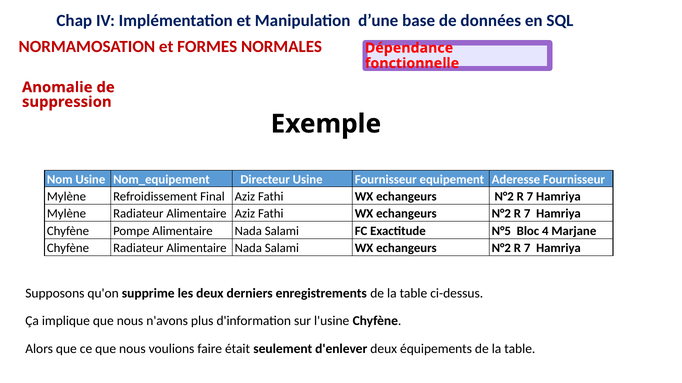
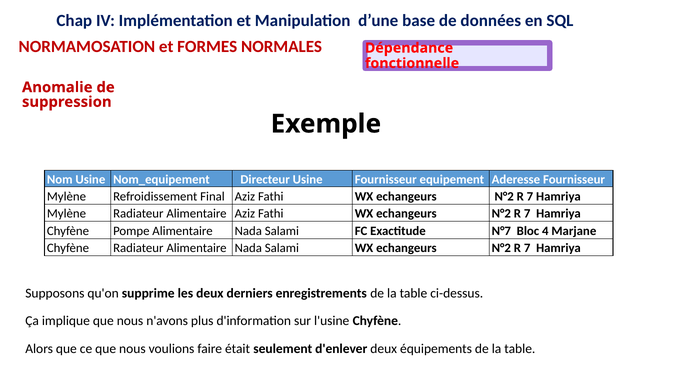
N°5: N°5 -> N°7
